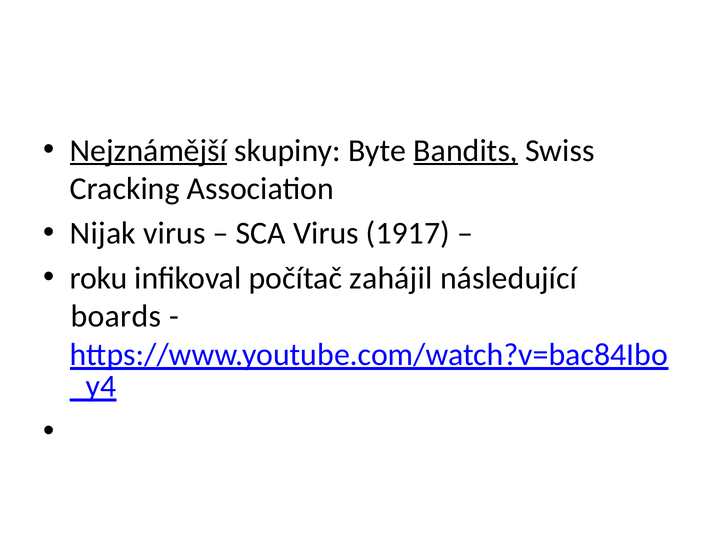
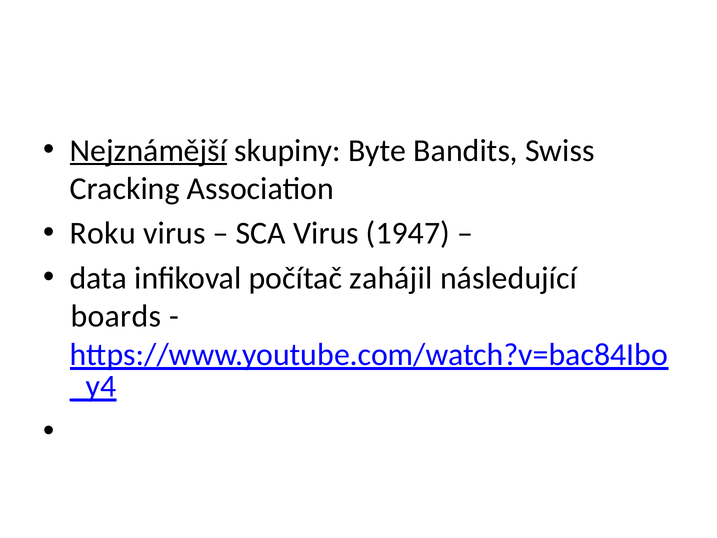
Bandits underline: present -> none
Nijak: Nijak -> Roku
1917: 1917 -> 1947
roku: roku -> data
